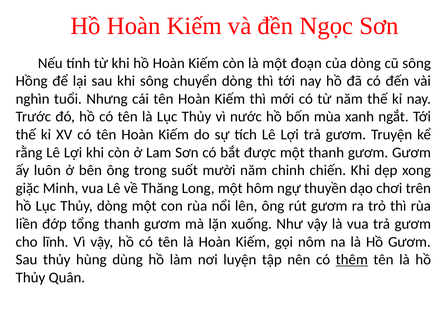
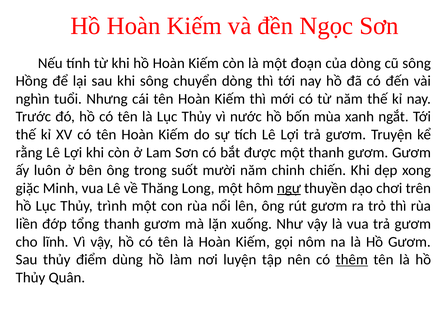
ngự underline: none -> present
Thủy dòng: dòng -> trình
hùng: hùng -> điểm
